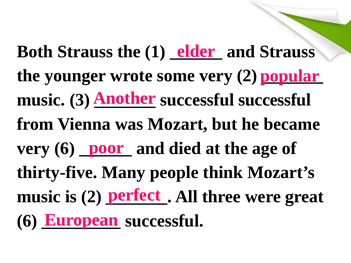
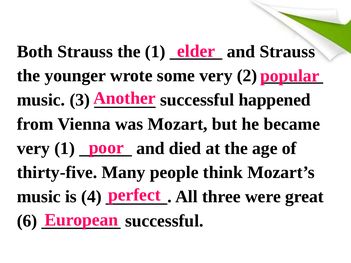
successful successful: successful -> happened
very 6: 6 -> 1
is 2: 2 -> 4
